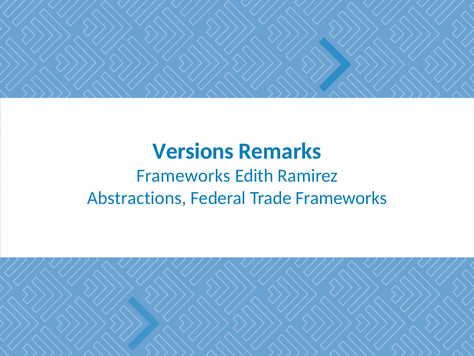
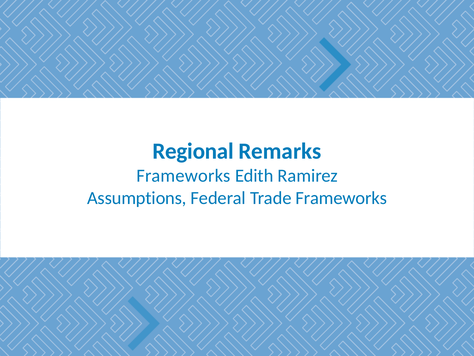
Versions: Versions -> Regional
Abstractions: Abstractions -> Assumptions
